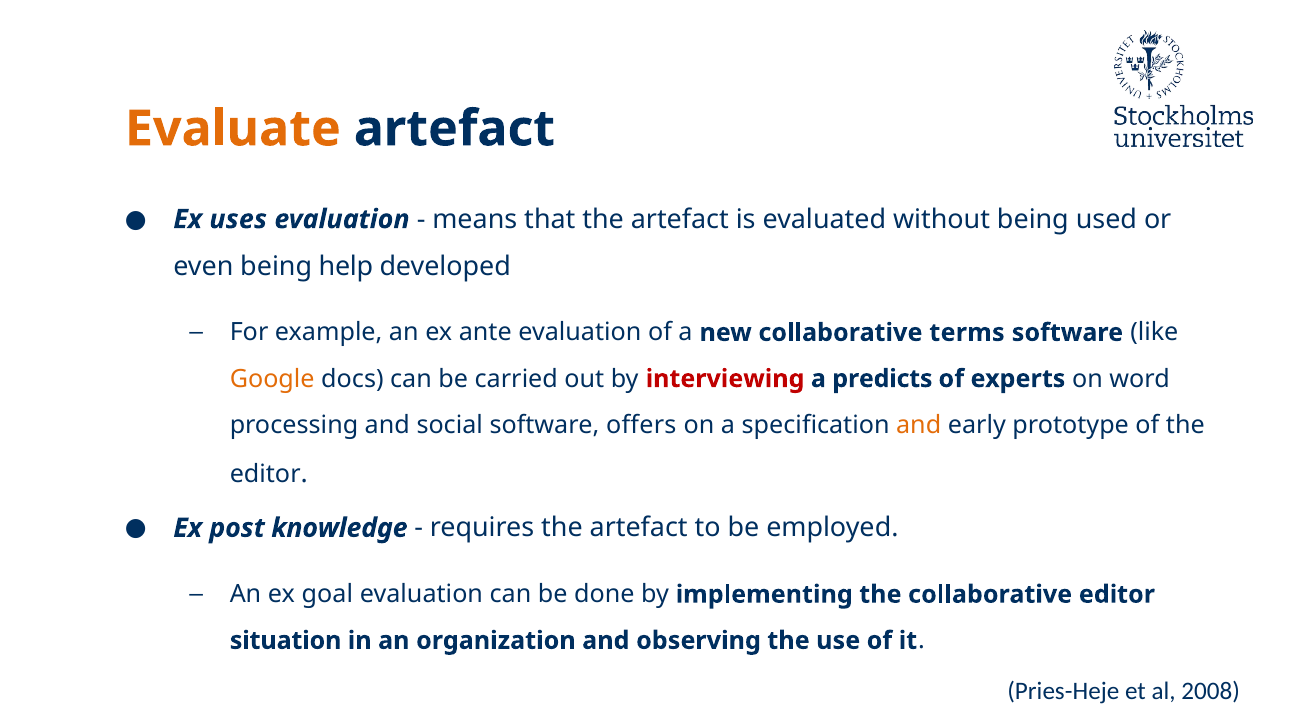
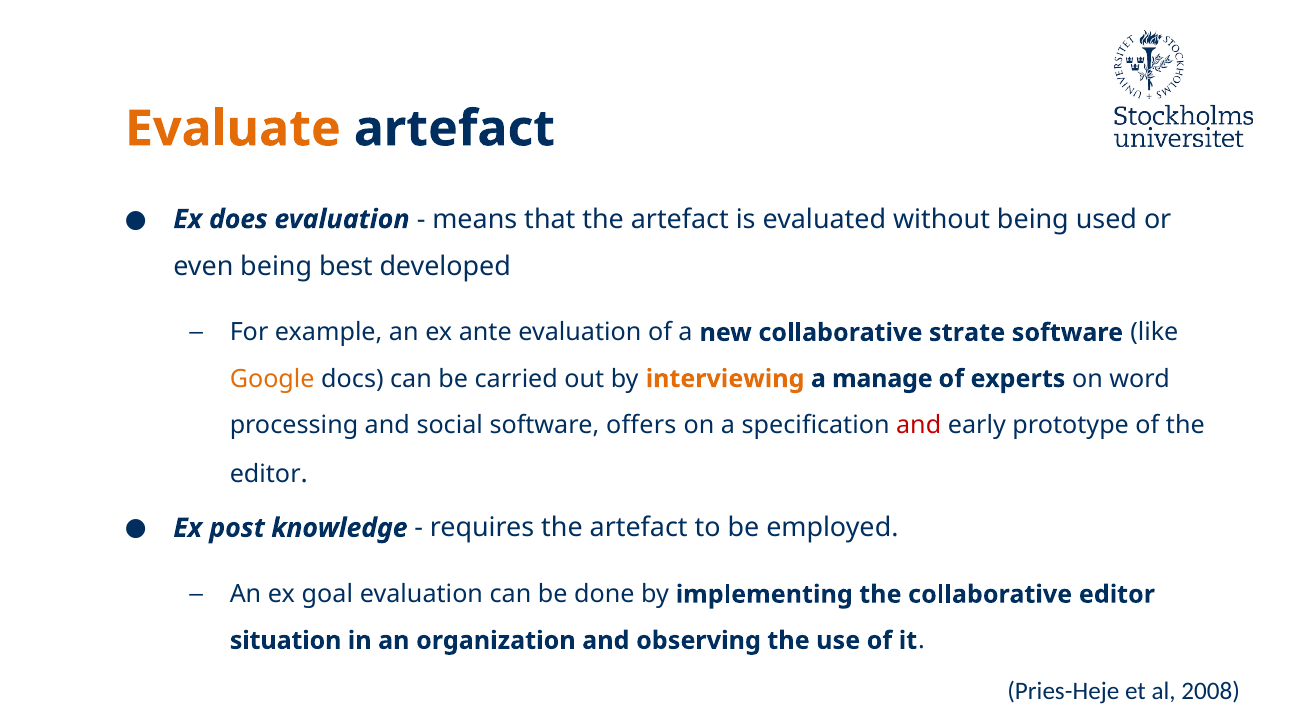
uses: uses -> does
help: help -> best
terms: terms -> strate
interviewing colour: red -> orange
predicts: predicts -> manage
and at (919, 425) colour: orange -> red
